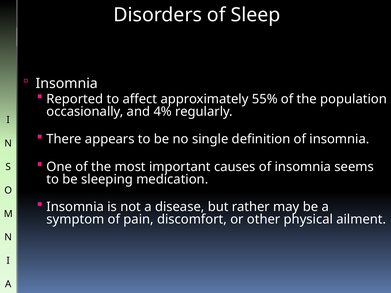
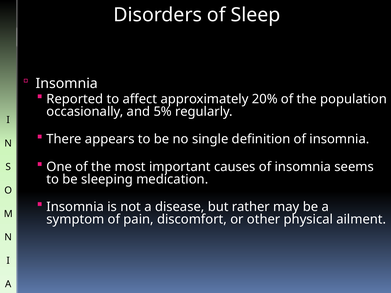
55%: 55% -> 20%
4%: 4% -> 5%
